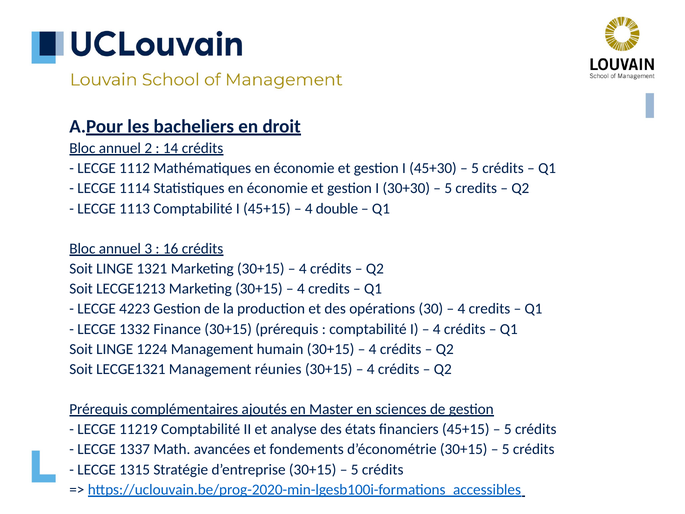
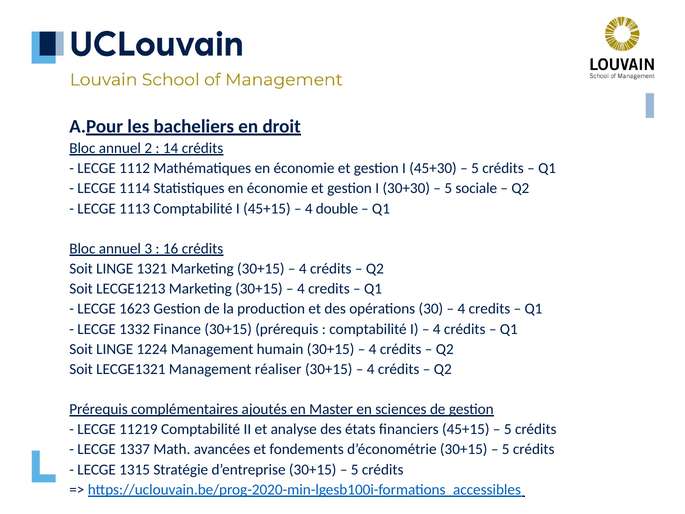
5 credits: credits -> sociale
4223: 4223 -> 1623
réunies: réunies -> réaliser
